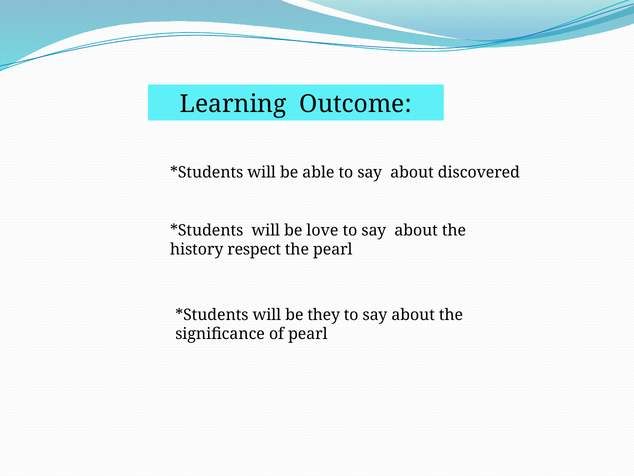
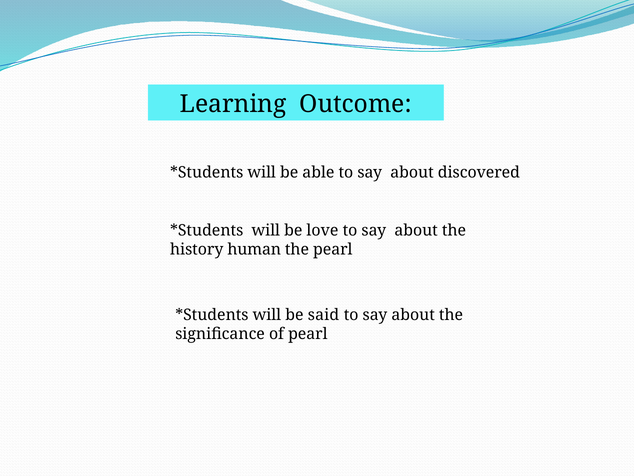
respect: respect -> human
they: they -> said
